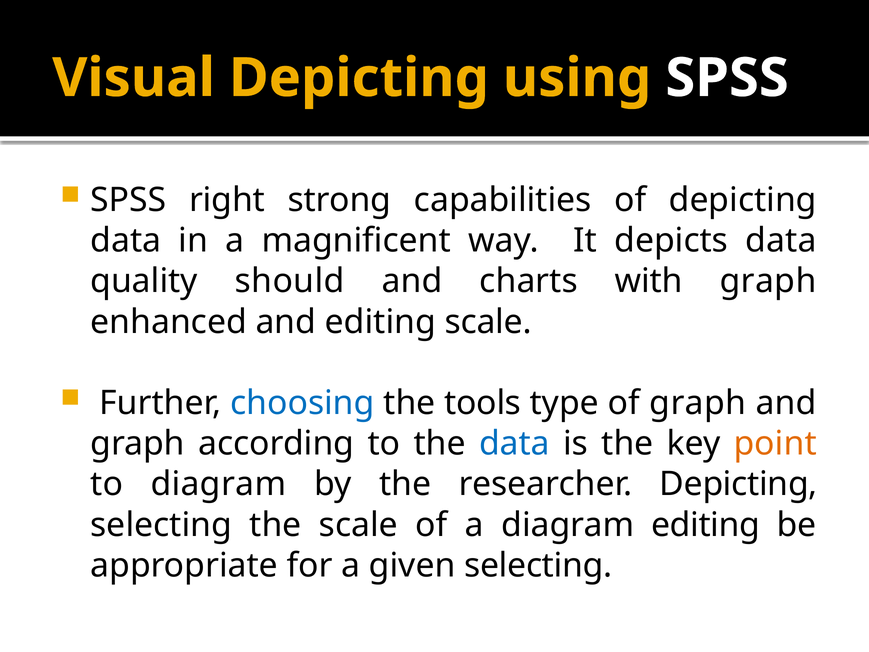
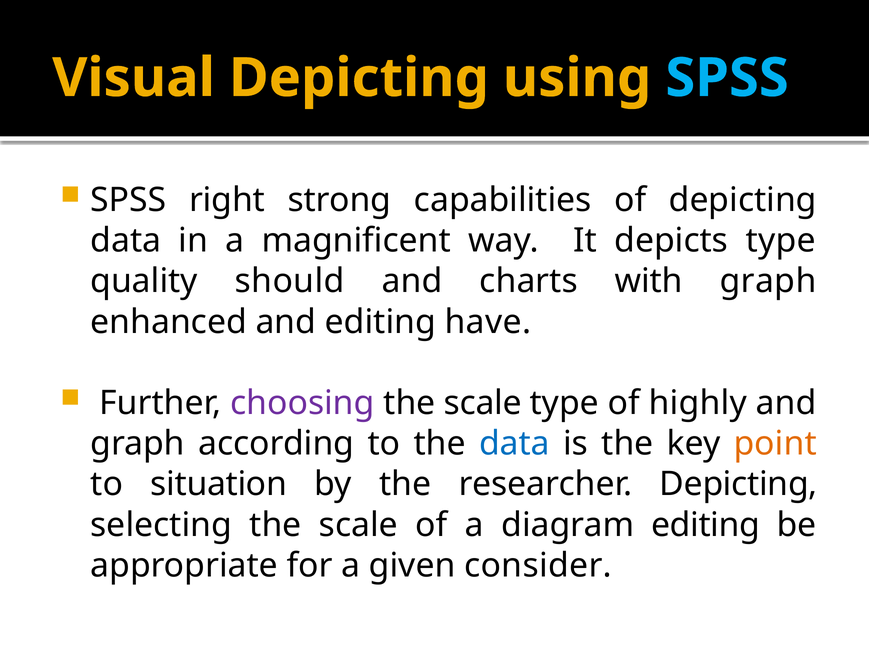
SPSS at (727, 78) colour: white -> light blue
depicts data: data -> type
editing scale: scale -> have
choosing colour: blue -> purple
tools at (483, 403): tools -> scale
of graph: graph -> highly
to diagram: diagram -> situation
given selecting: selecting -> consider
